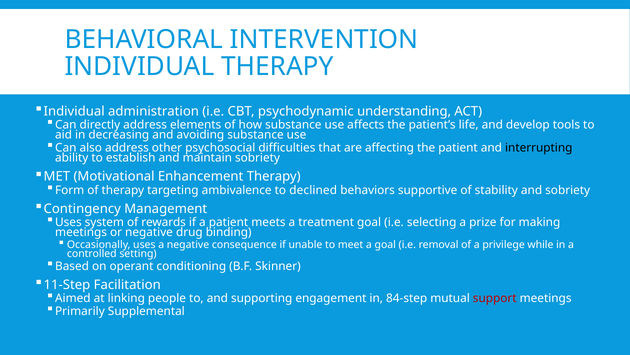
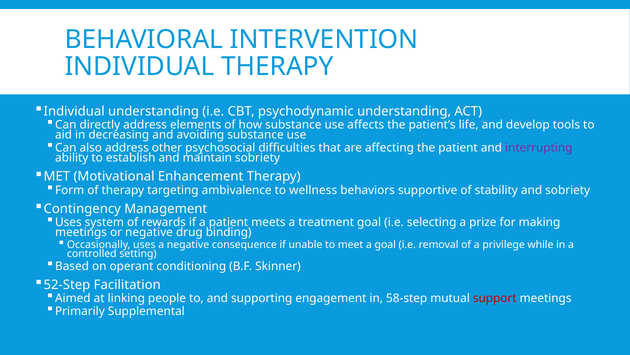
Individual administration: administration -> understanding
interrupting colour: black -> purple
declined: declined -> wellness
11-Step: 11-Step -> 52-Step
84-step: 84-step -> 58-step
